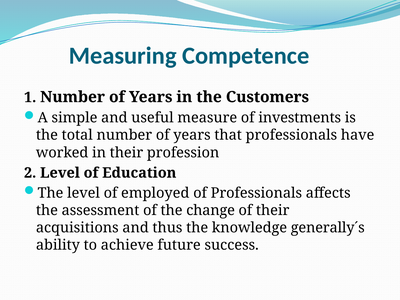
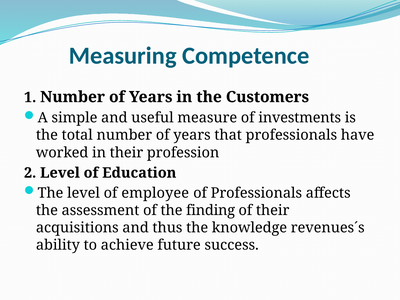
employed: employed -> employee
change: change -> finding
generally´s: generally´s -> revenues´s
